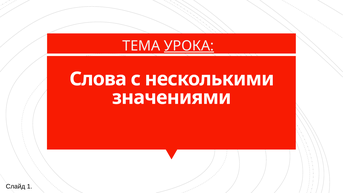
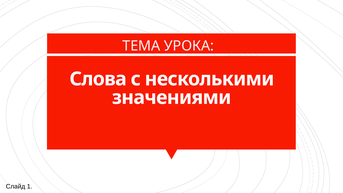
УРОКА underline: present -> none
